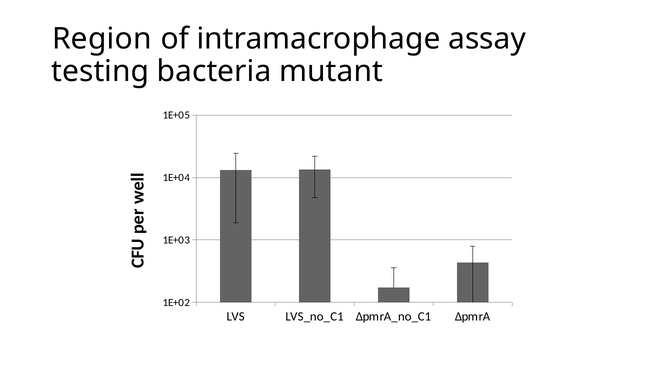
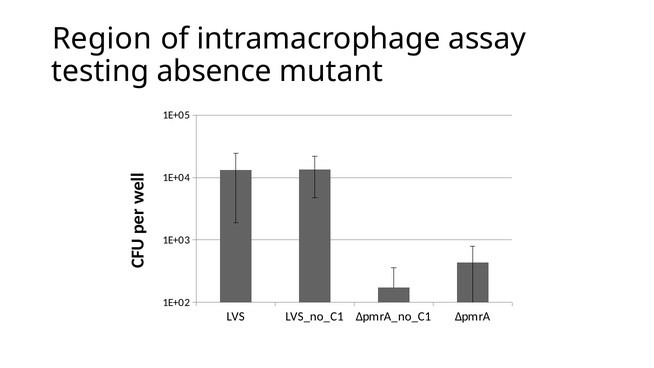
bacteria: bacteria -> absence
